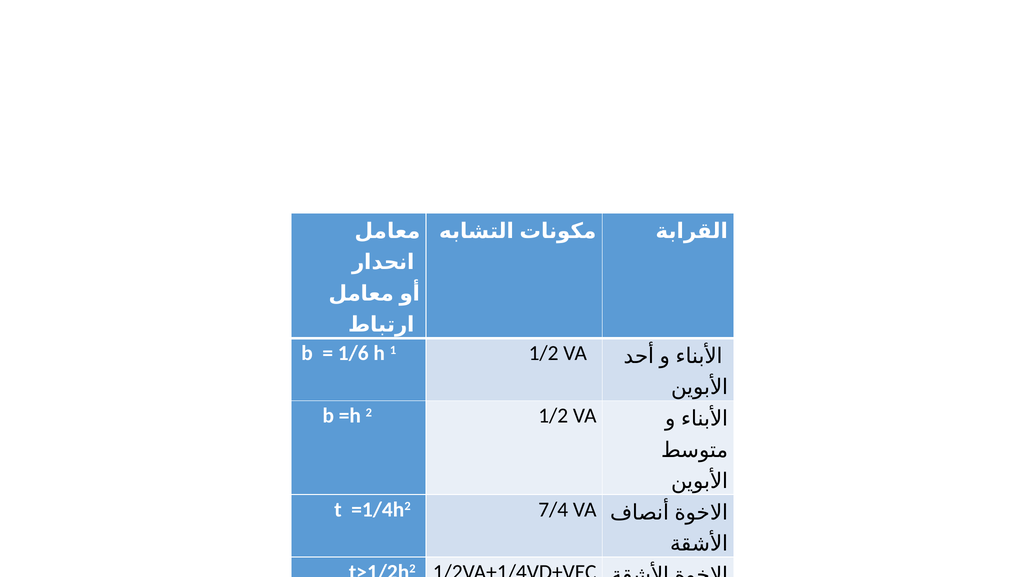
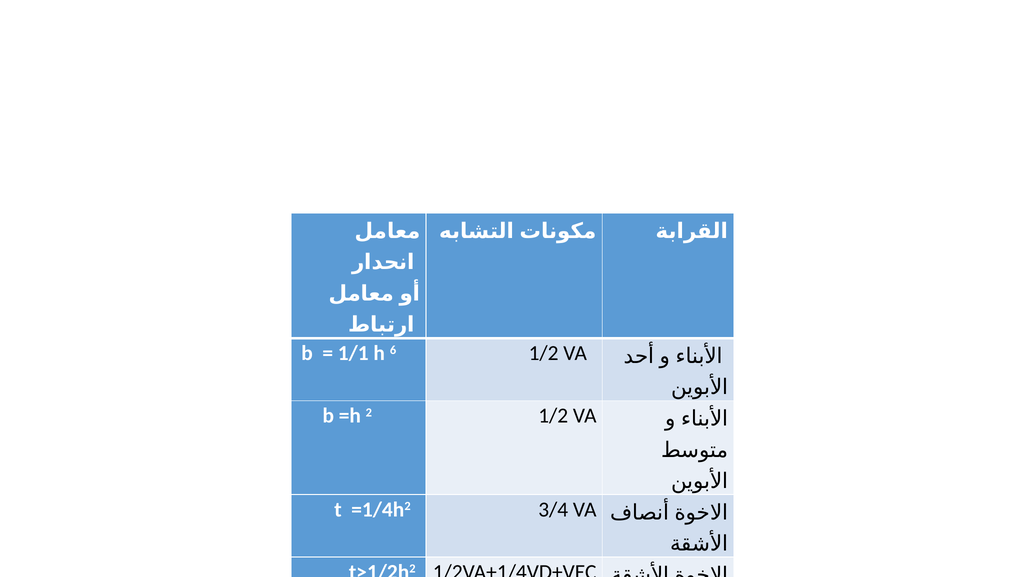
1/6: 1/6 -> 1/1
1: 1 -> 6
7/4: 7/4 -> 3/4
